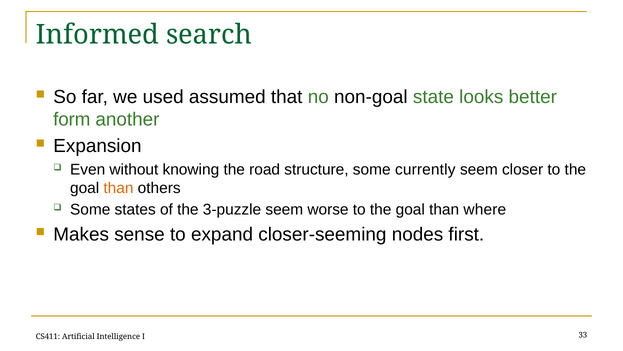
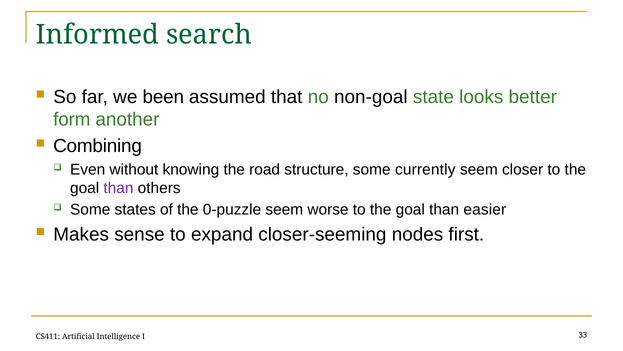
used: used -> been
Expansion: Expansion -> Combining
than at (118, 188) colour: orange -> purple
3-puzzle: 3-puzzle -> 0-puzzle
where: where -> easier
